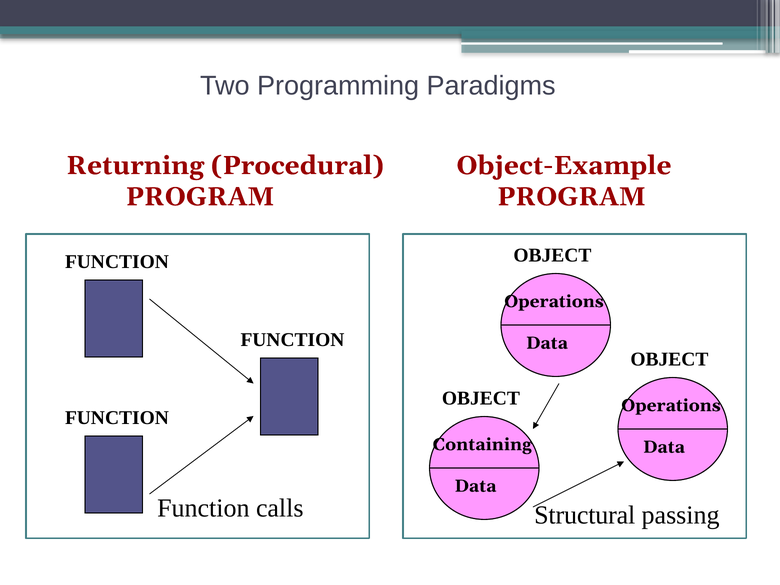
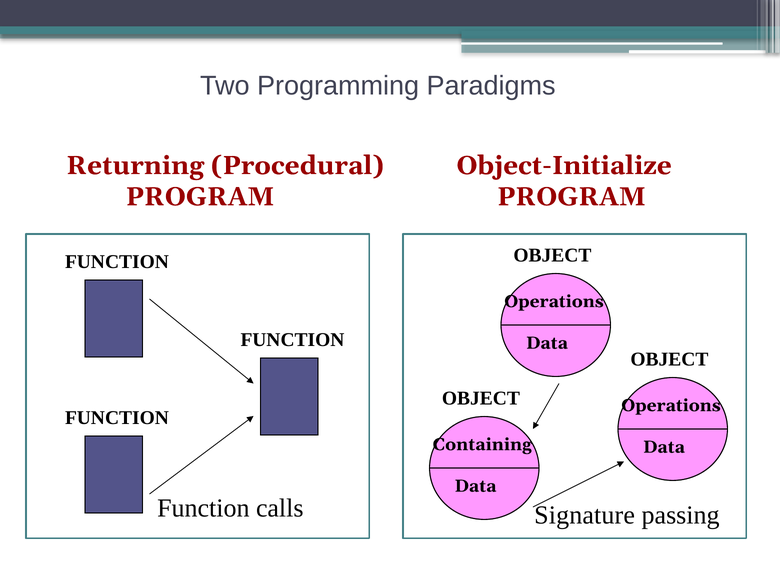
Object-Example: Object-Example -> Object-Initialize
Structural: Structural -> Signature
